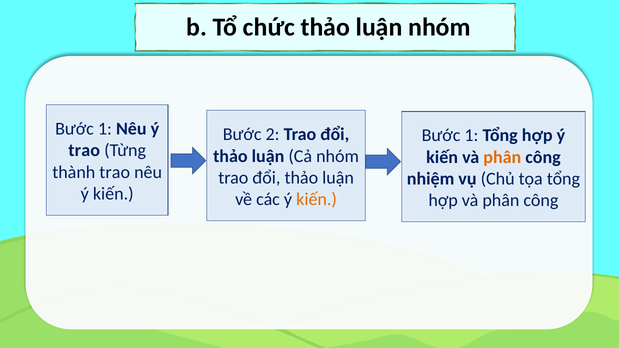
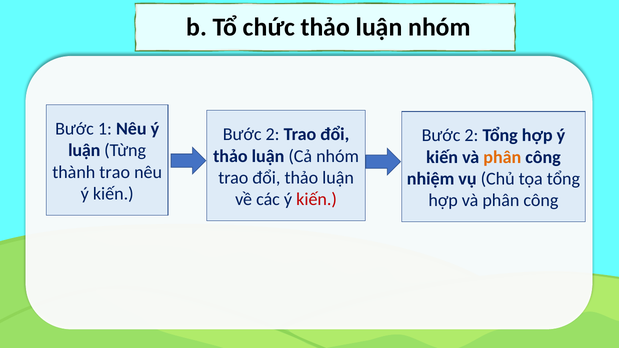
1 at (471, 136): 1 -> 2
trao at (84, 151): trao -> luận
kiến at (317, 200) colour: orange -> red
